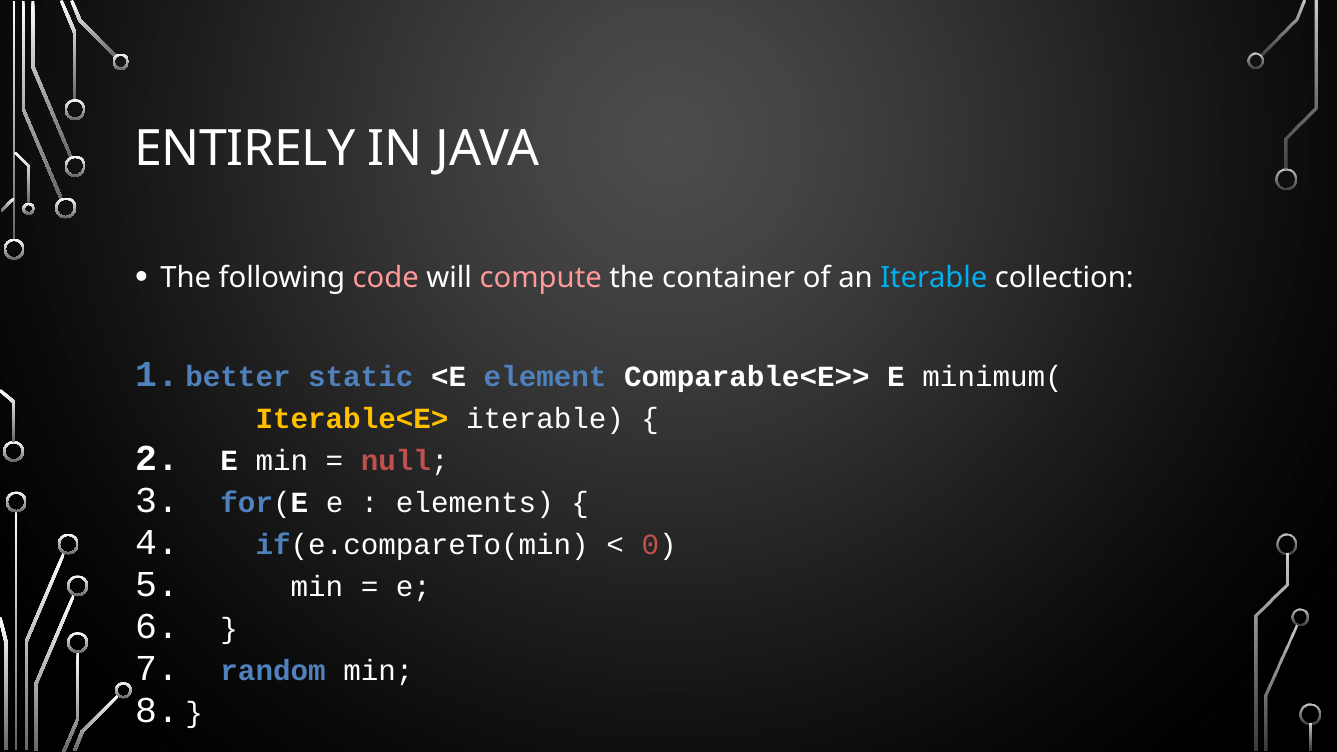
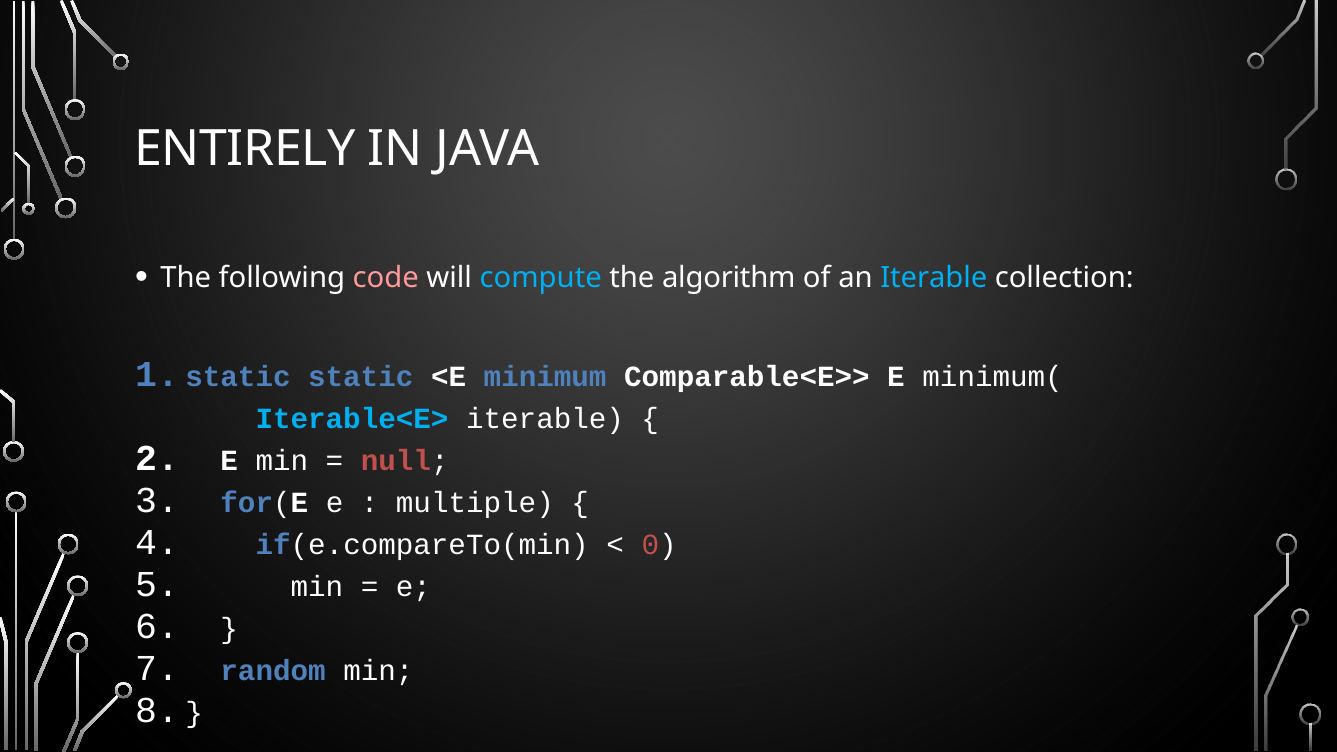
compute colour: pink -> light blue
container: container -> algorithm
better at (238, 376): better -> static
element: element -> minimum
Iterable<E> colour: yellow -> light blue
elements: elements -> multiple
